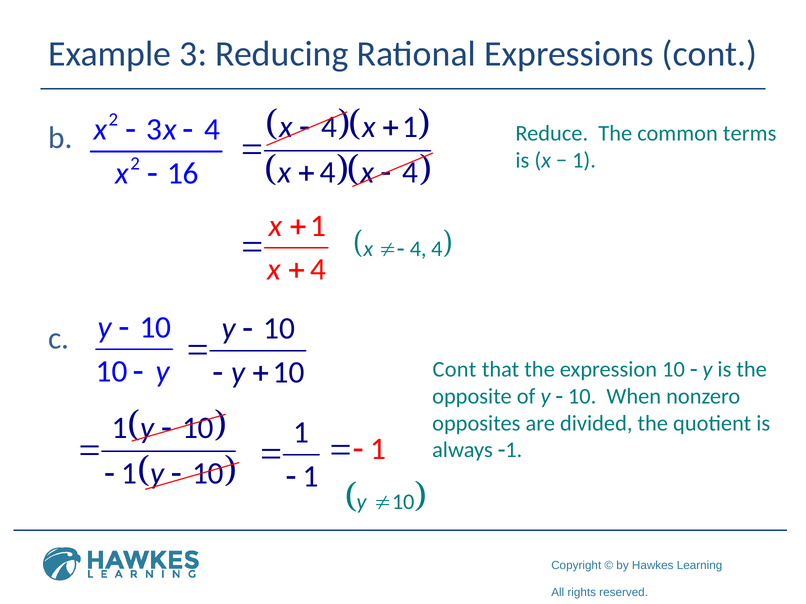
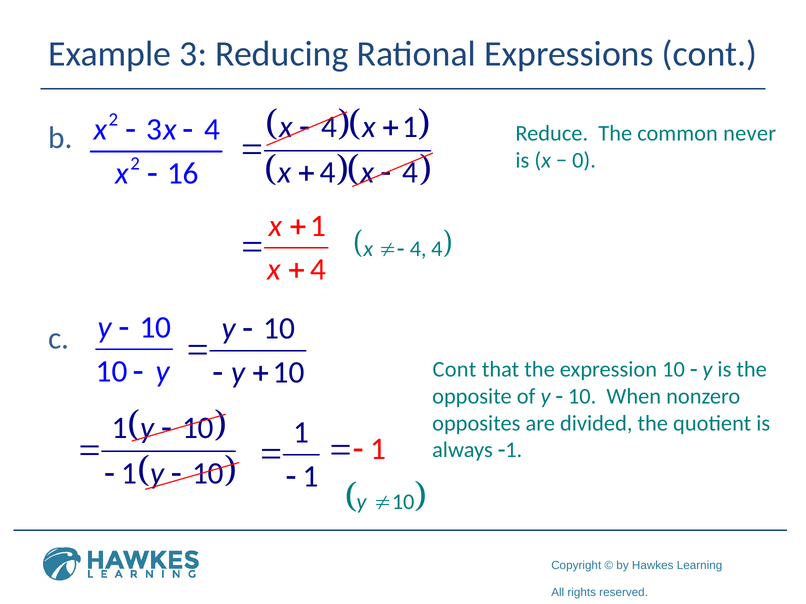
terms: terms -> never
1 at (584, 160): 1 -> 0
